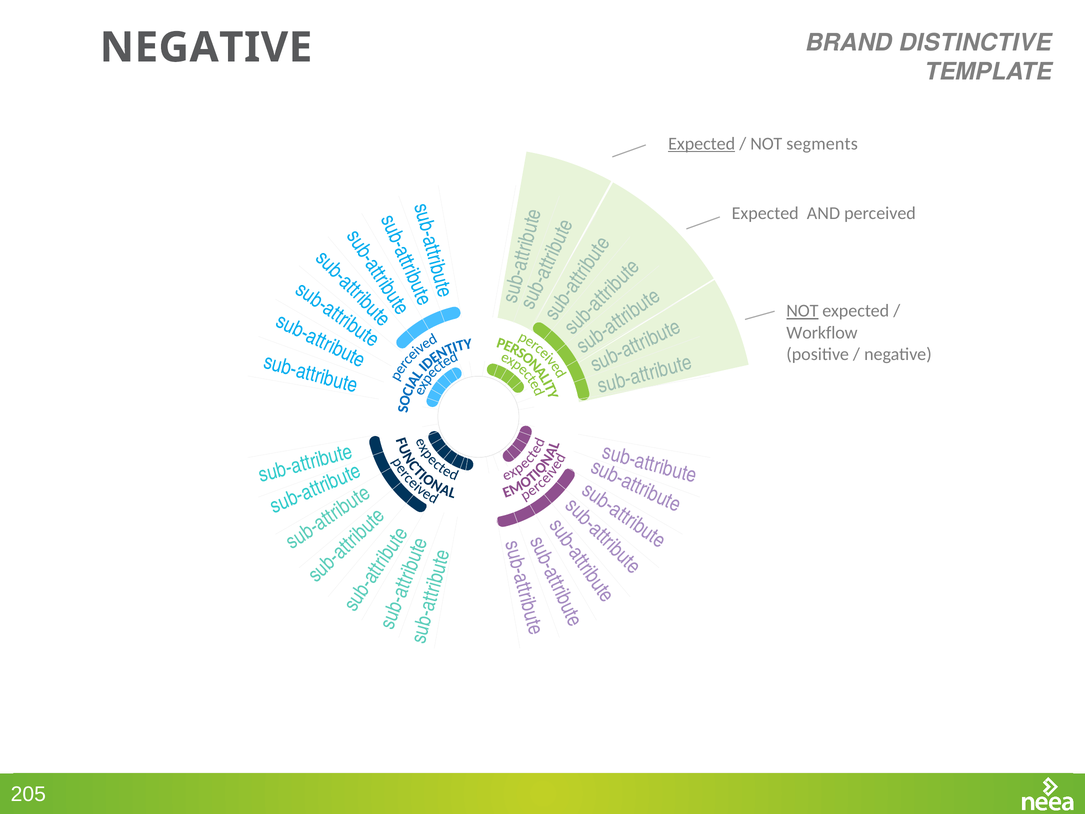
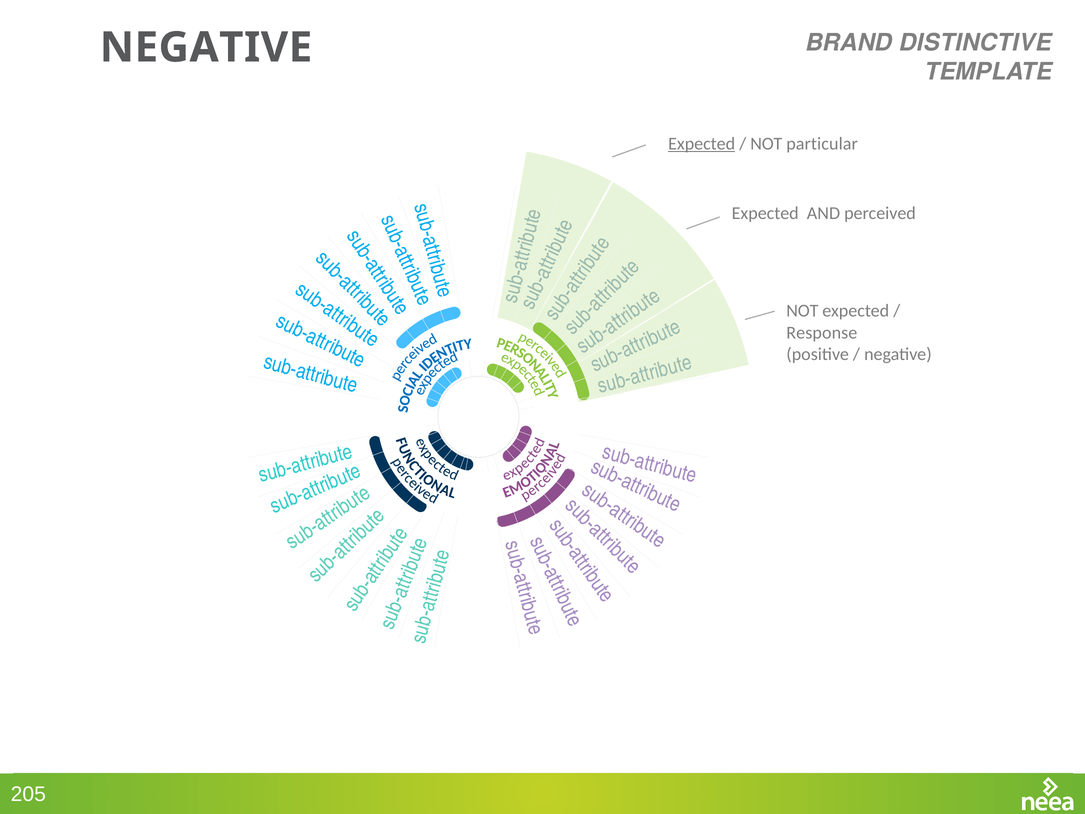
segments: segments -> particular
NOT at (802, 311) underline: present -> none
Workflow: Workflow -> Response
